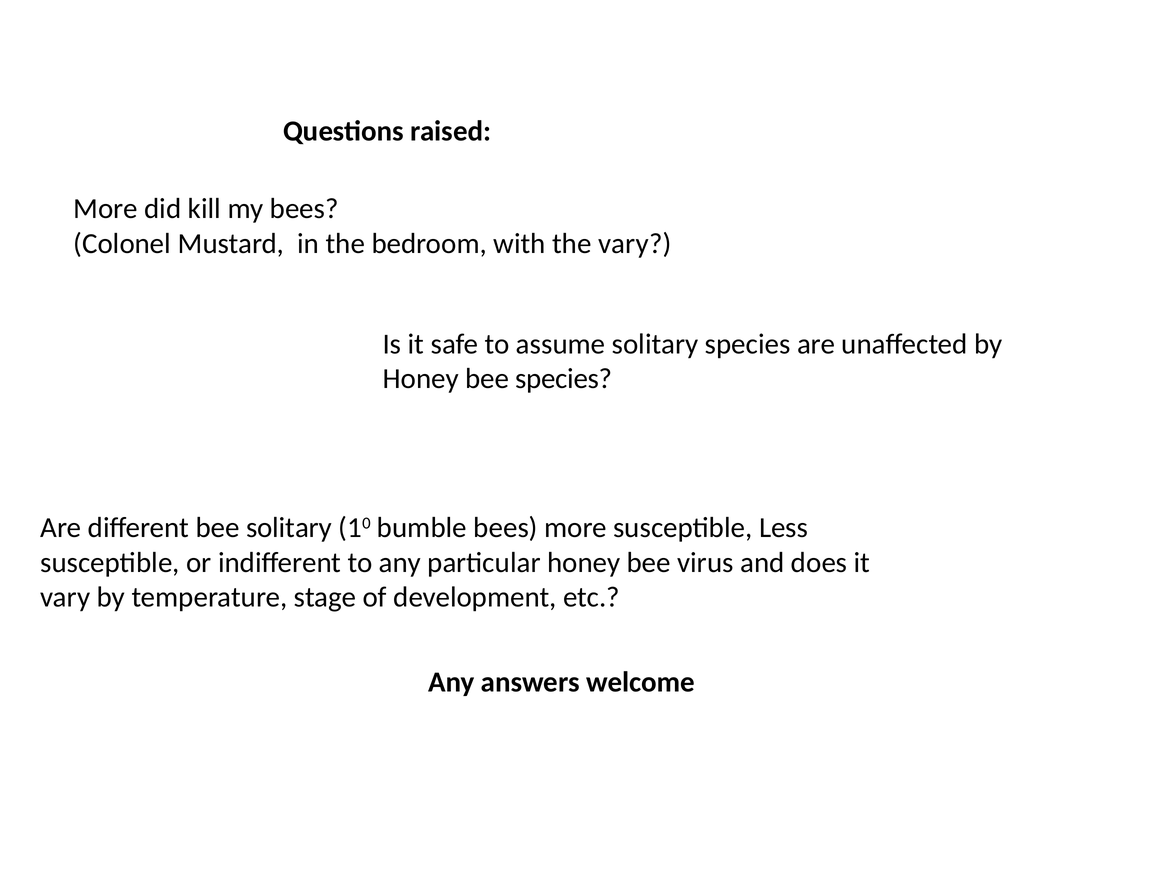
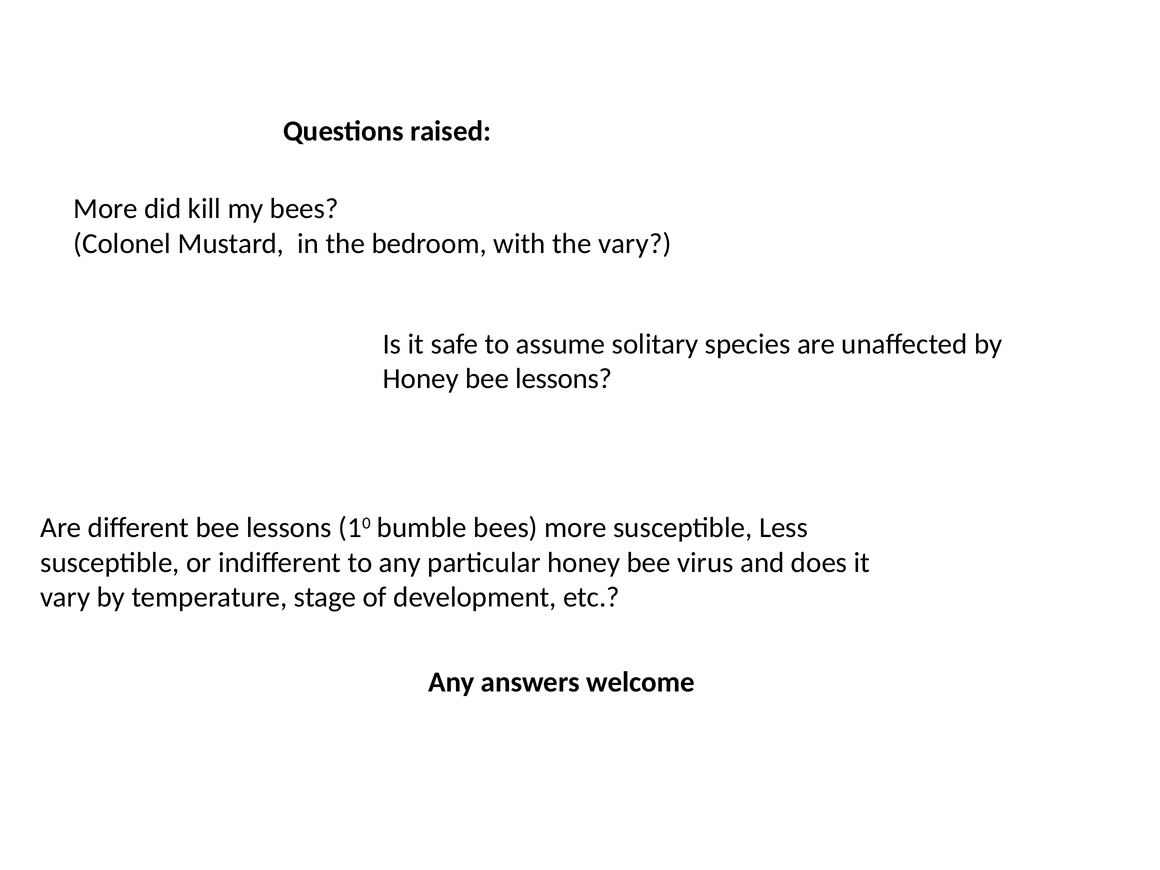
Honey bee species: species -> lessons
different bee solitary: solitary -> lessons
